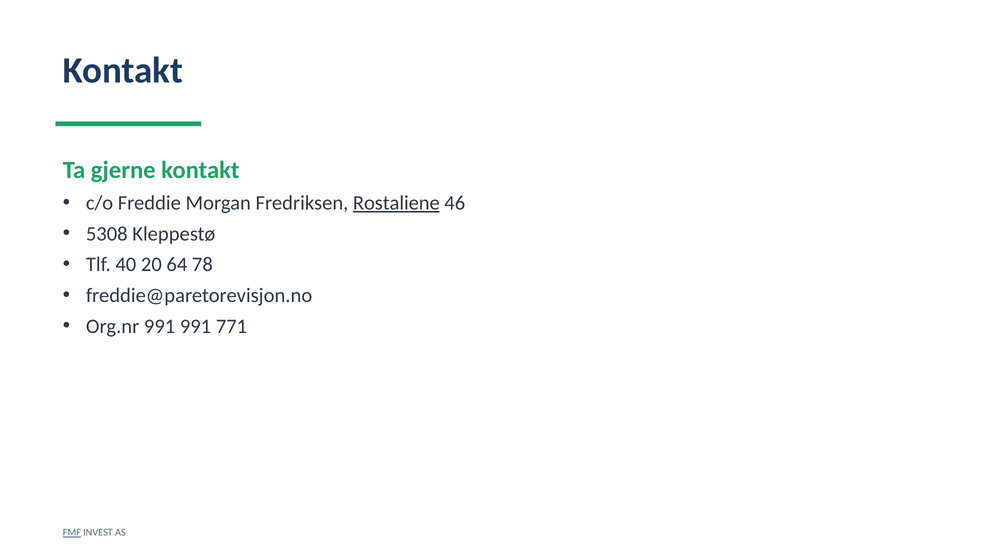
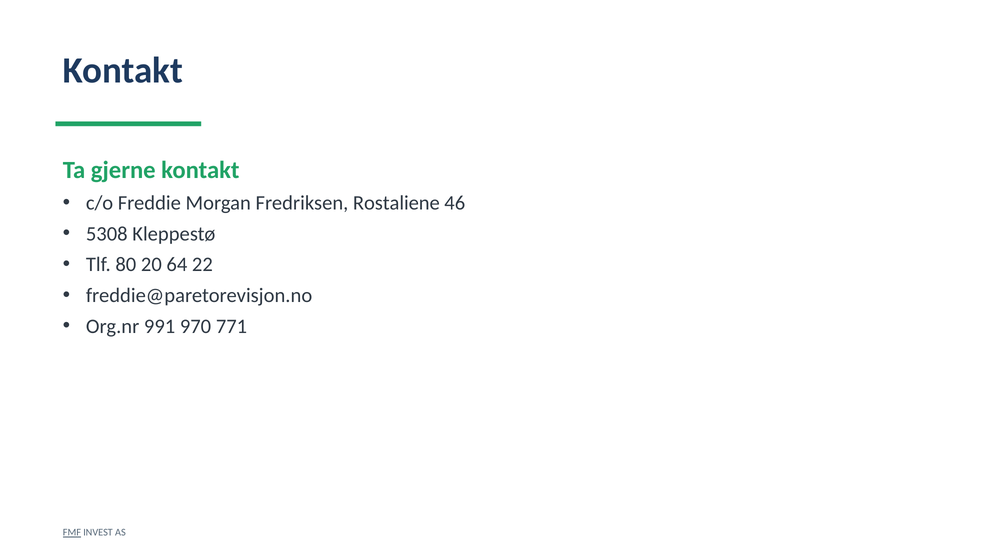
Rostaliene underline: present -> none
40: 40 -> 80
78: 78 -> 22
991 991: 991 -> 970
